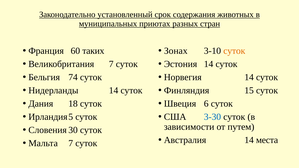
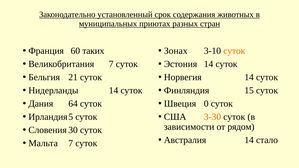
74: 74 -> 21
18: 18 -> 64
6: 6 -> 0
3-30 colour: blue -> orange
путем: путем -> рядом
места: места -> стало
